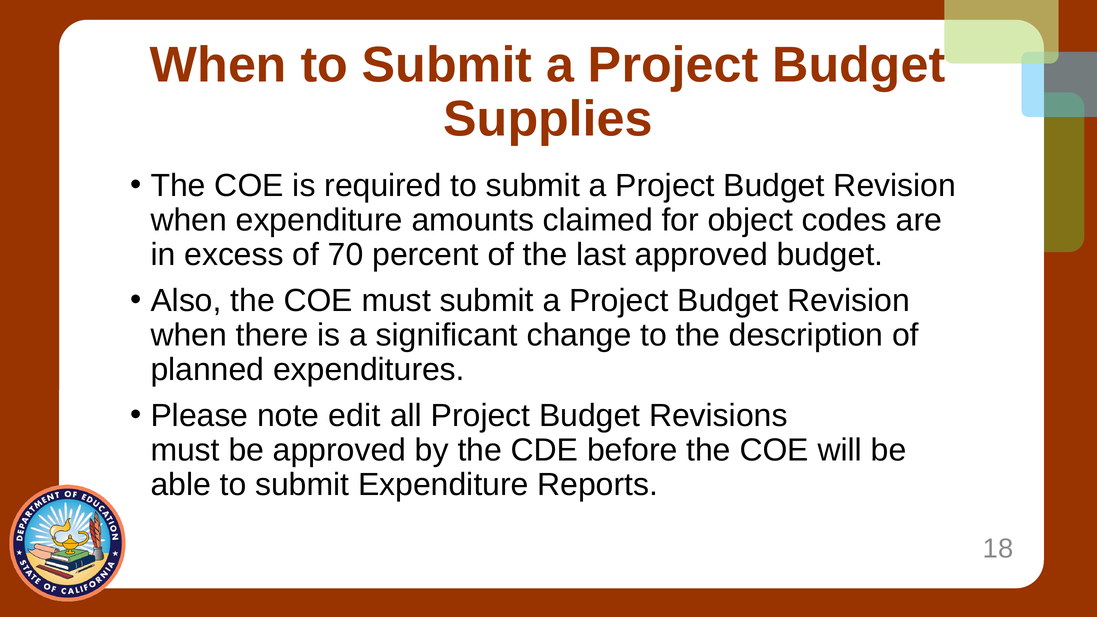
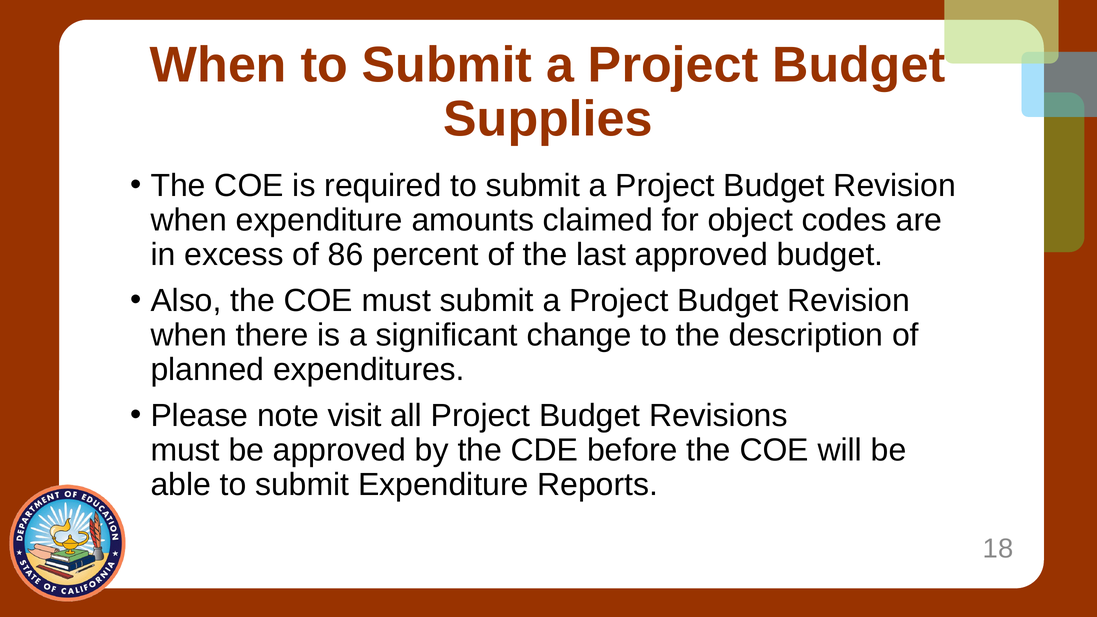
70: 70 -> 86
edit: edit -> visit
